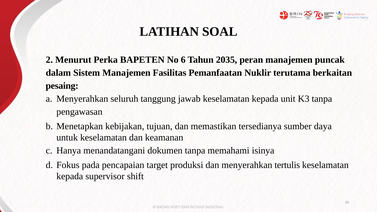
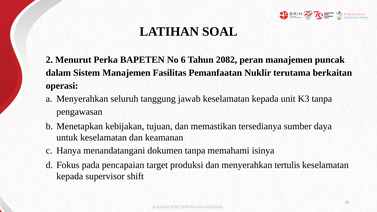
2035: 2035 -> 2082
pesaing: pesaing -> operasi
